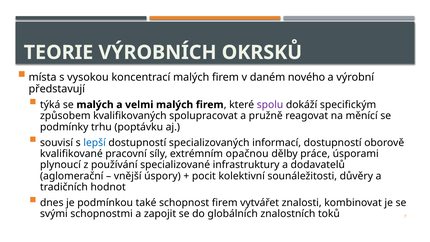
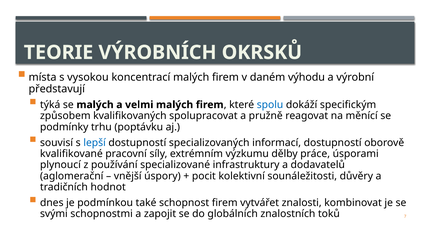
nového: nového -> výhodu
spolu colour: purple -> blue
opačnou: opačnou -> výzkumu
